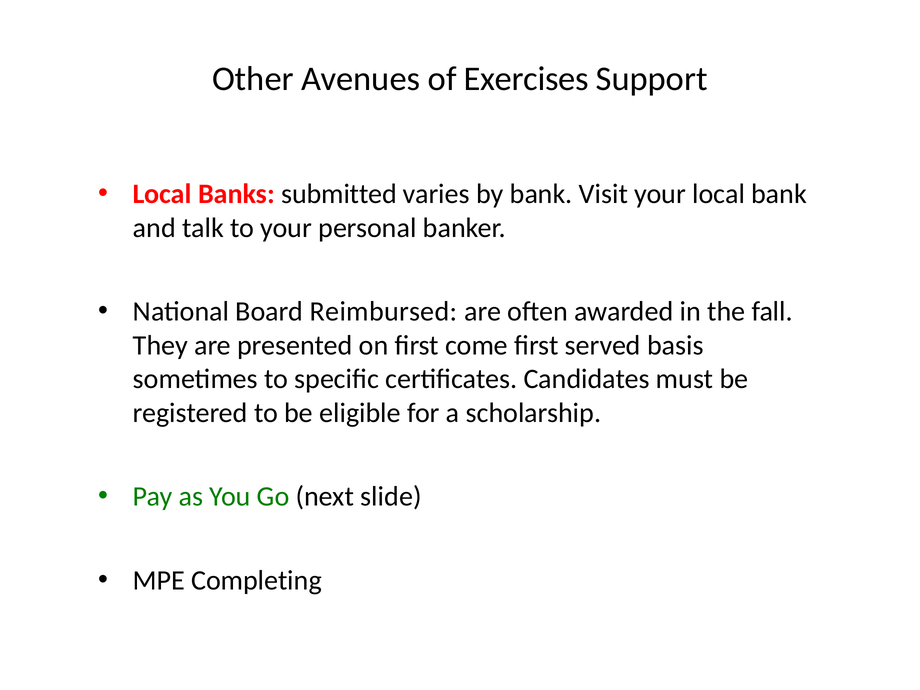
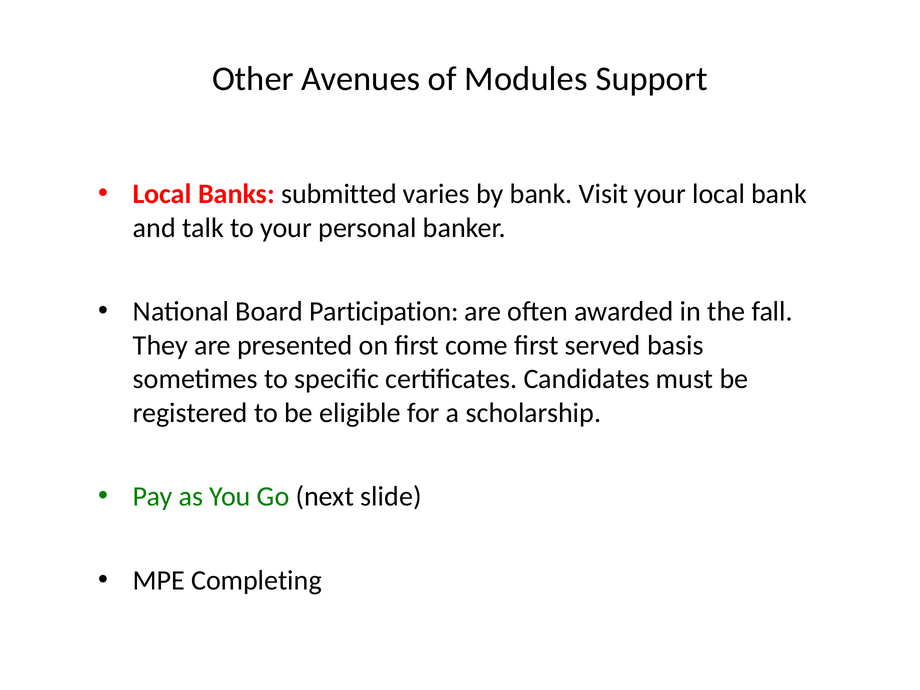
Exercises: Exercises -> Modules
Reimbursed: Reimbursed -> Participation
